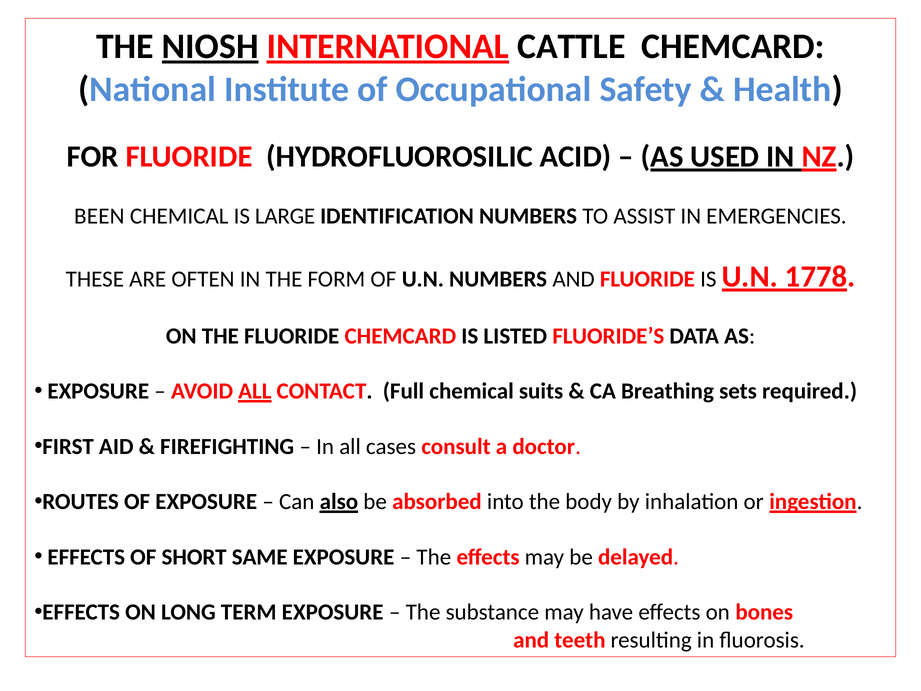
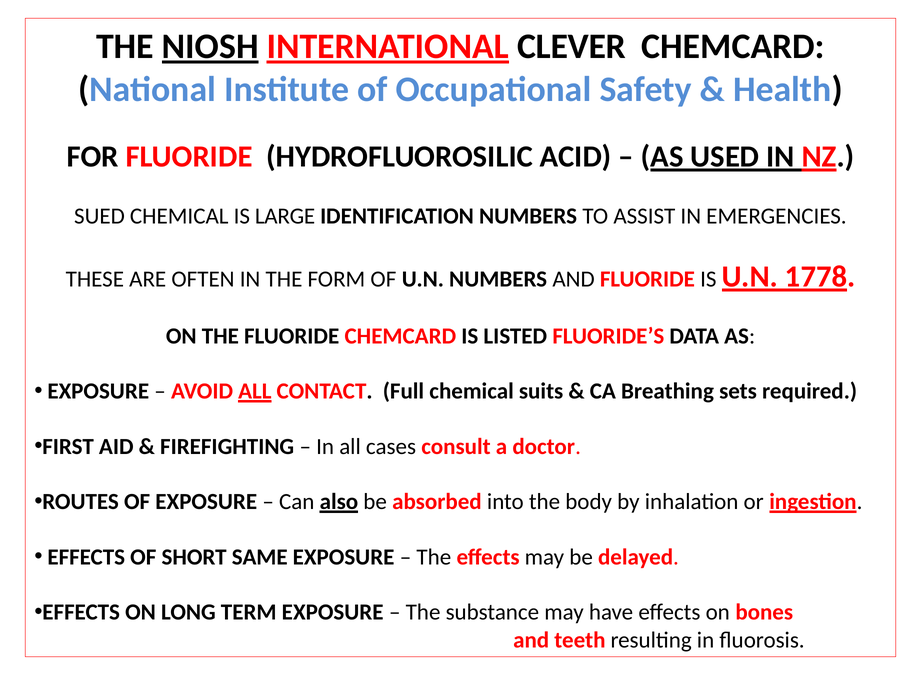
CATTLE: CATTLE -> CLEVER
BEEN: BEEN -> SUED
